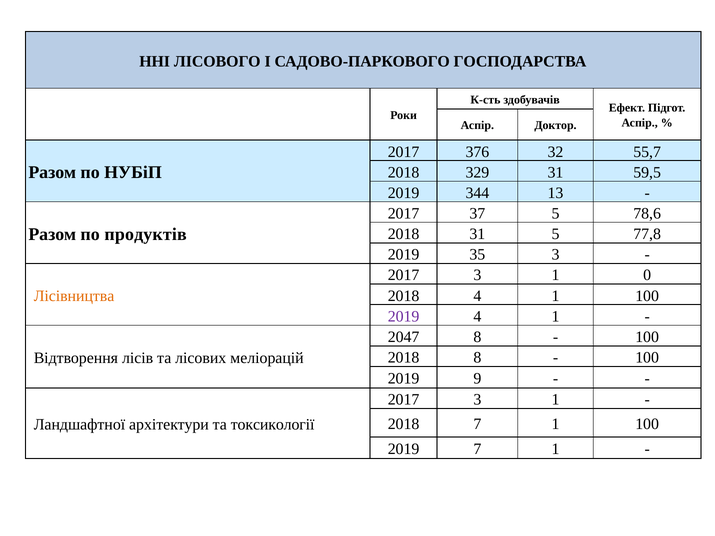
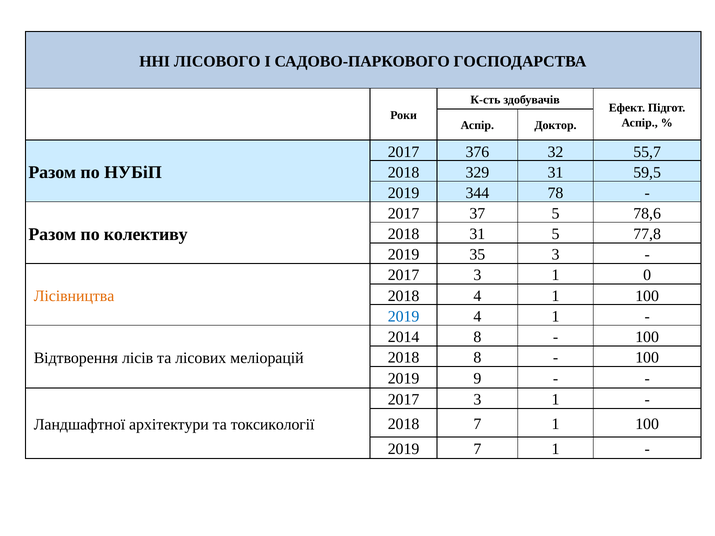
13: 13 -> 78
продуктів: продуктів -> колективу
2019 at (404, 317) colour: purple -> blue
2047: 2047 -> 2014
